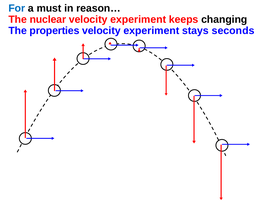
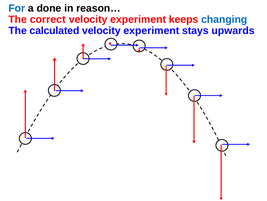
must: must -> done
nuclear: nuclear -> correct
changing colour: black -> blue
properties: properties -> calculated
seconds: seconds -> upwards
